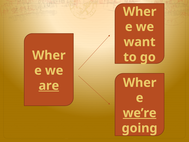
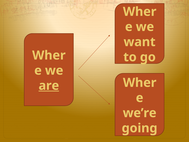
we’re underline: present -> none
